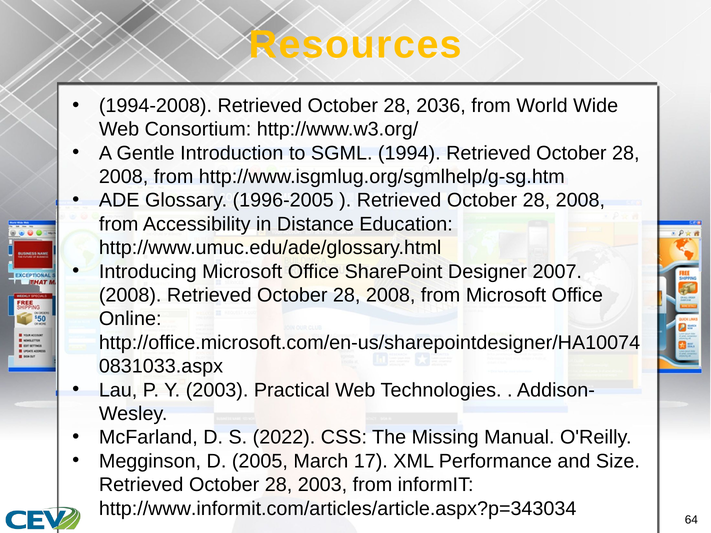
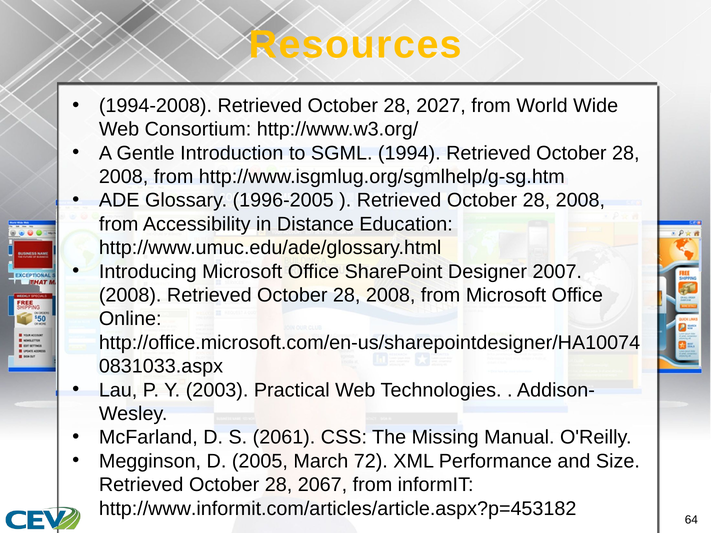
2036: 2036 -> 2027
2022: 2022 -> 2061
17: 17 -> 72
28 2003: 2003 -> 2067
http://www.informit.com/articles/article.aspx?p=343034: http://www.informit.com/articles/article.aspx?p=343034 -> http://www.informit.com/articles/article.aspx?p=453182
